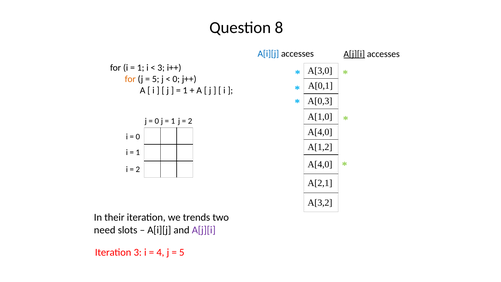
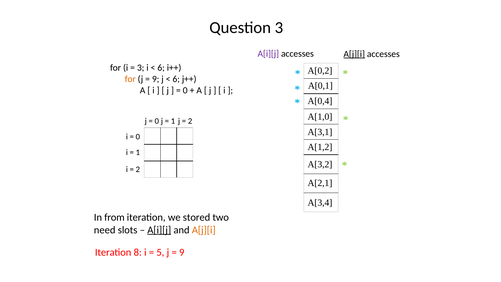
Question 8: 8 -> 3
A[i][j at (268, 54) colour: blue -> purple
1 at (141, 68): 1 -> 3
3 at (161, 68): 3 -> 6
A[3,0: A[3,0 -> A[0,2
5 at (156, 79): 5 -> 9
0 at (176, 79): 0 -> 6
1 at (185, 90): 1 -> 0
A[0,3: A[0,3 -> A[0,4
A[4,0 at (320, 132): A[4,0 -> A[3,1
A[4,0 at (320, 164): A[4,0 -> A[3,2
A[3,2: A[3,2 -> A[3,4
their: their -> from
trends: trends -> stored
A[i][j at (159, 230) underline: none -> present
A[j][i at (204, 230) colour: purple -> orange
Iteration 3: 3 -> 8
4: 4 -> 5
5 at (182, 252): 5 -> 9
